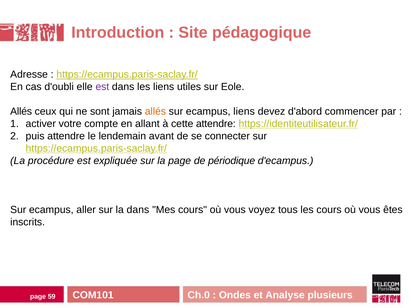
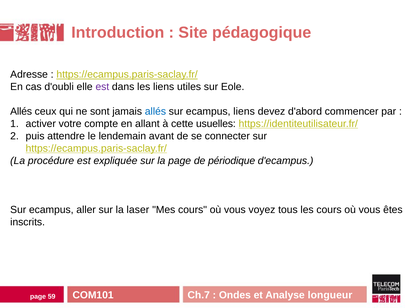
allés at (155, 111) colour: orange -> blue
cette attendre: attendre -> usuelles
la dans: dans -> laser
Ch.0: Ch.0 -> Ch.7
plusieurs: plusieurs -> longueur
